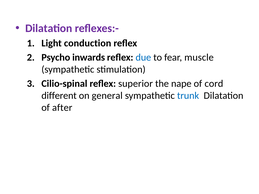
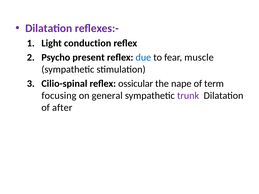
inwards: inwards -> present
superior: superior -> ossicular
cord: cord -> term
different: different -> focusing
trunk colour: blue -> purple
